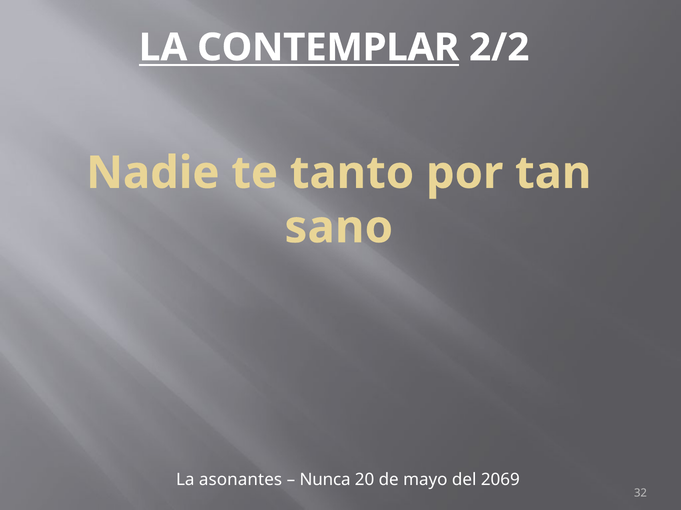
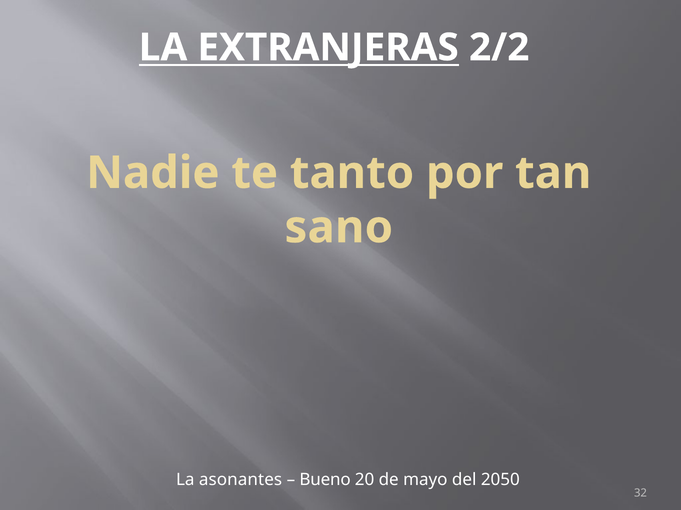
CONTEMPLAR: CONTEMPLAR -> EXTRANJERAS
Nunca: Nunca -> Bueno
2069: 2069 -> 2050
